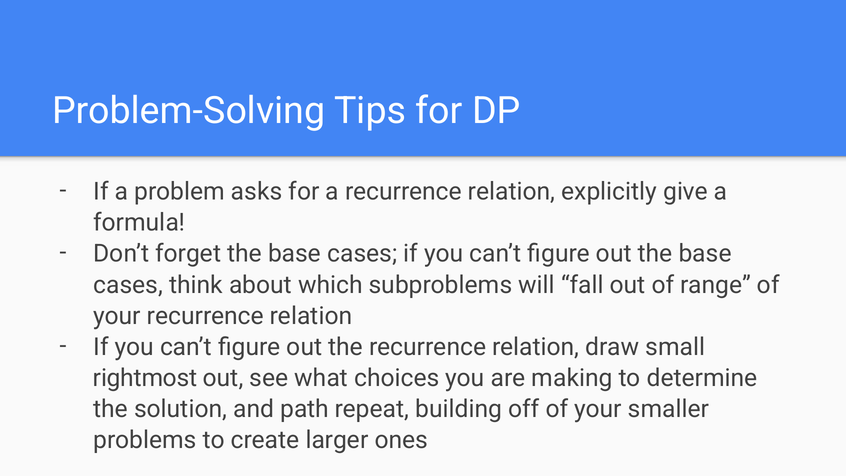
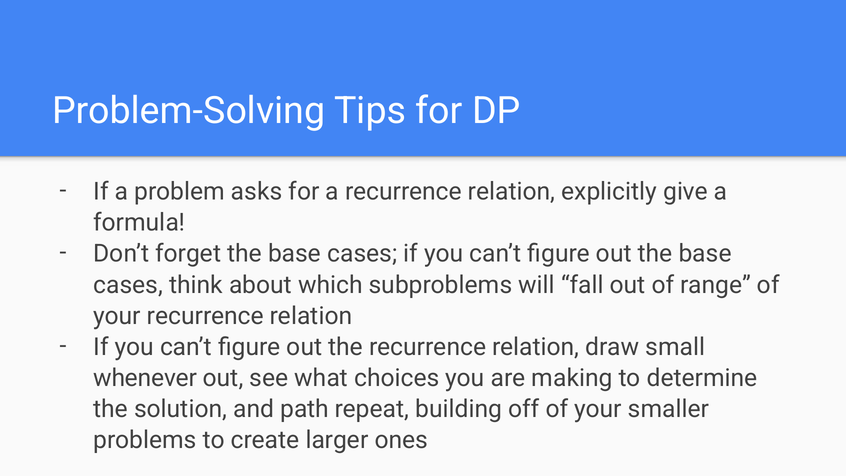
rightmost: rightmost -> whenever
